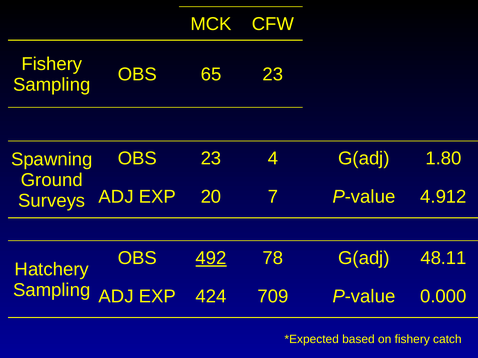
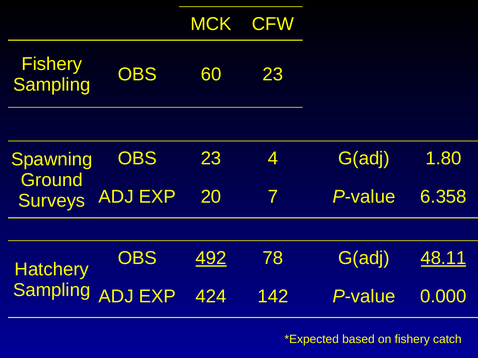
65: 65 -> 60
4.912: 4.912 -> 6.358
48.11 underline: none -> present
709: 709 -> 142
